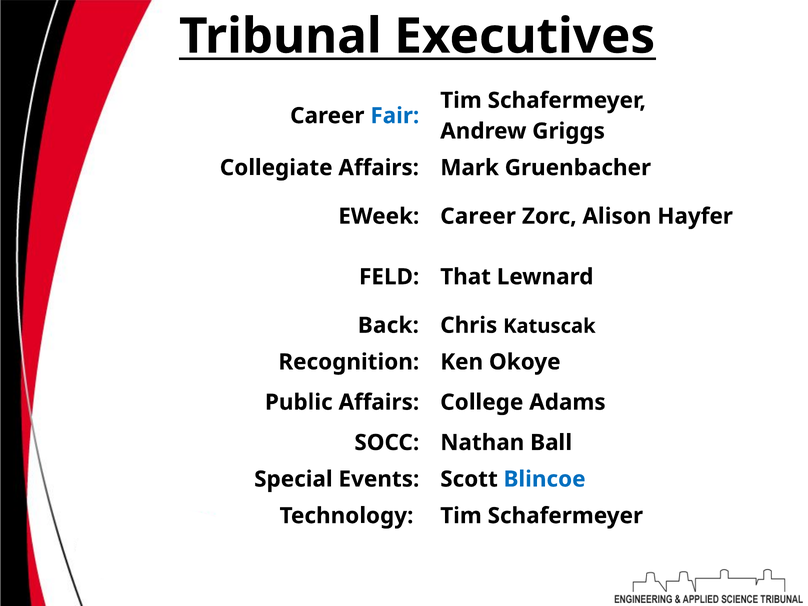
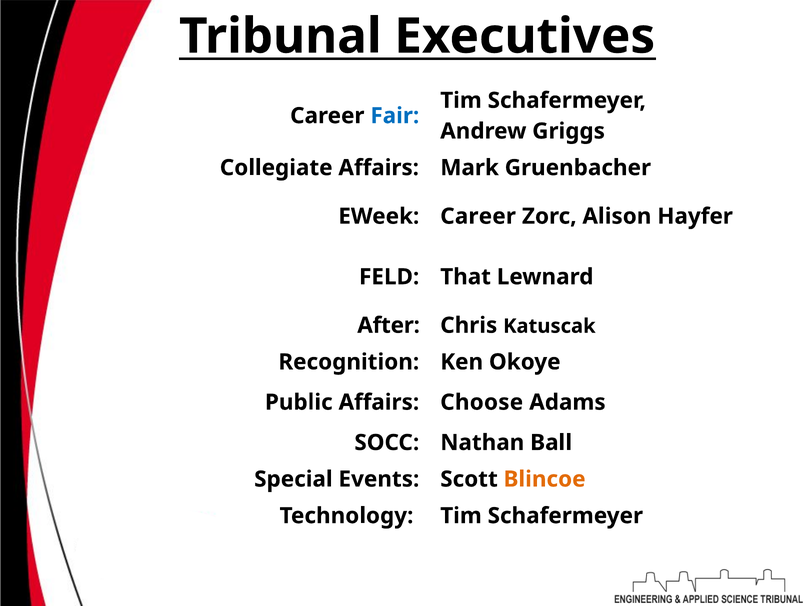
Back: Back -> After
College: College -> Choose
Blincoe colour: blue -> orange
